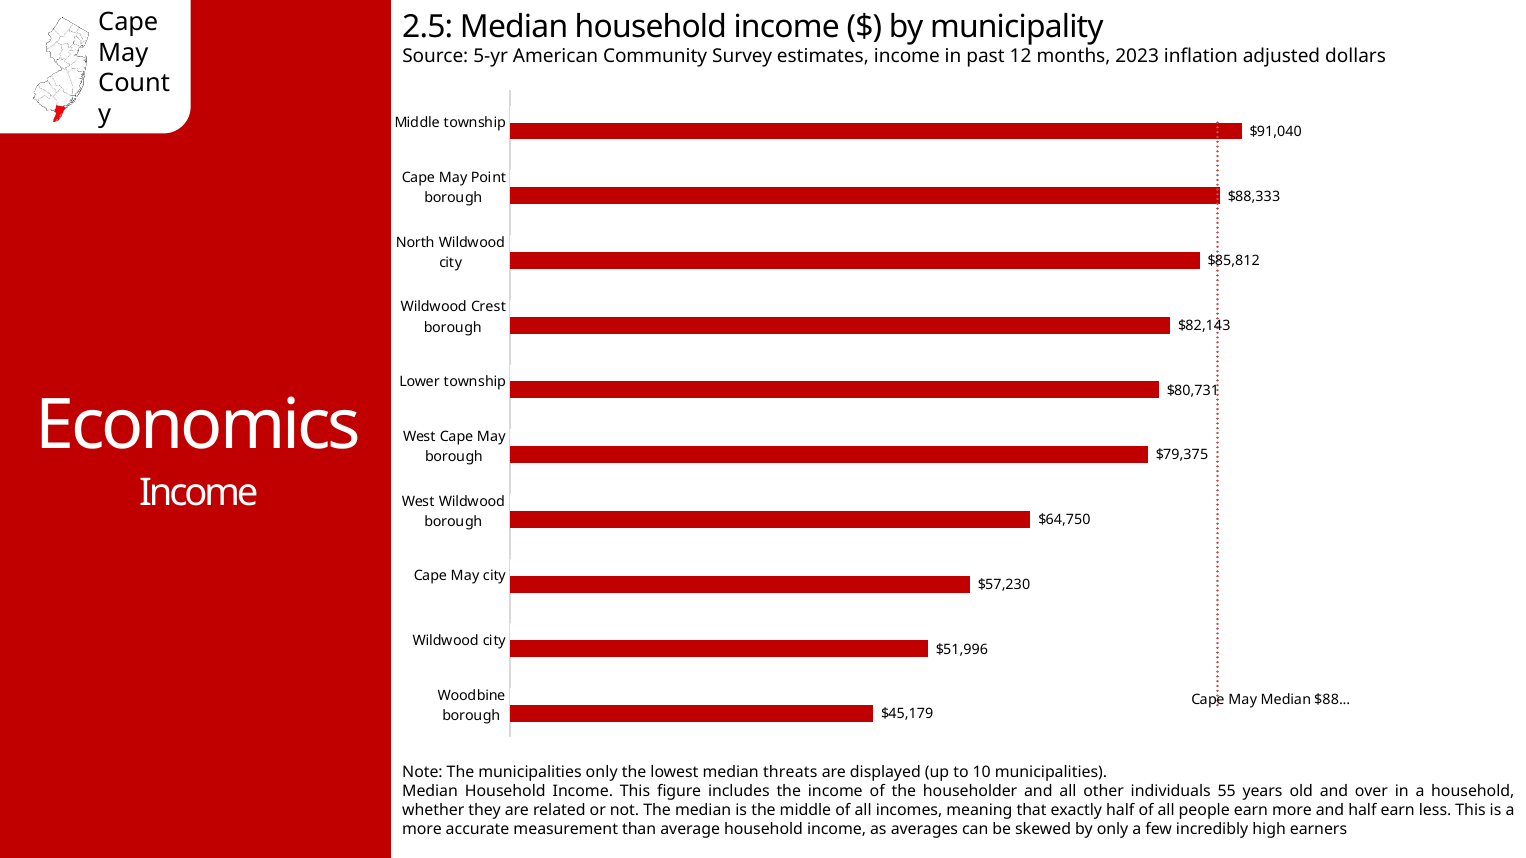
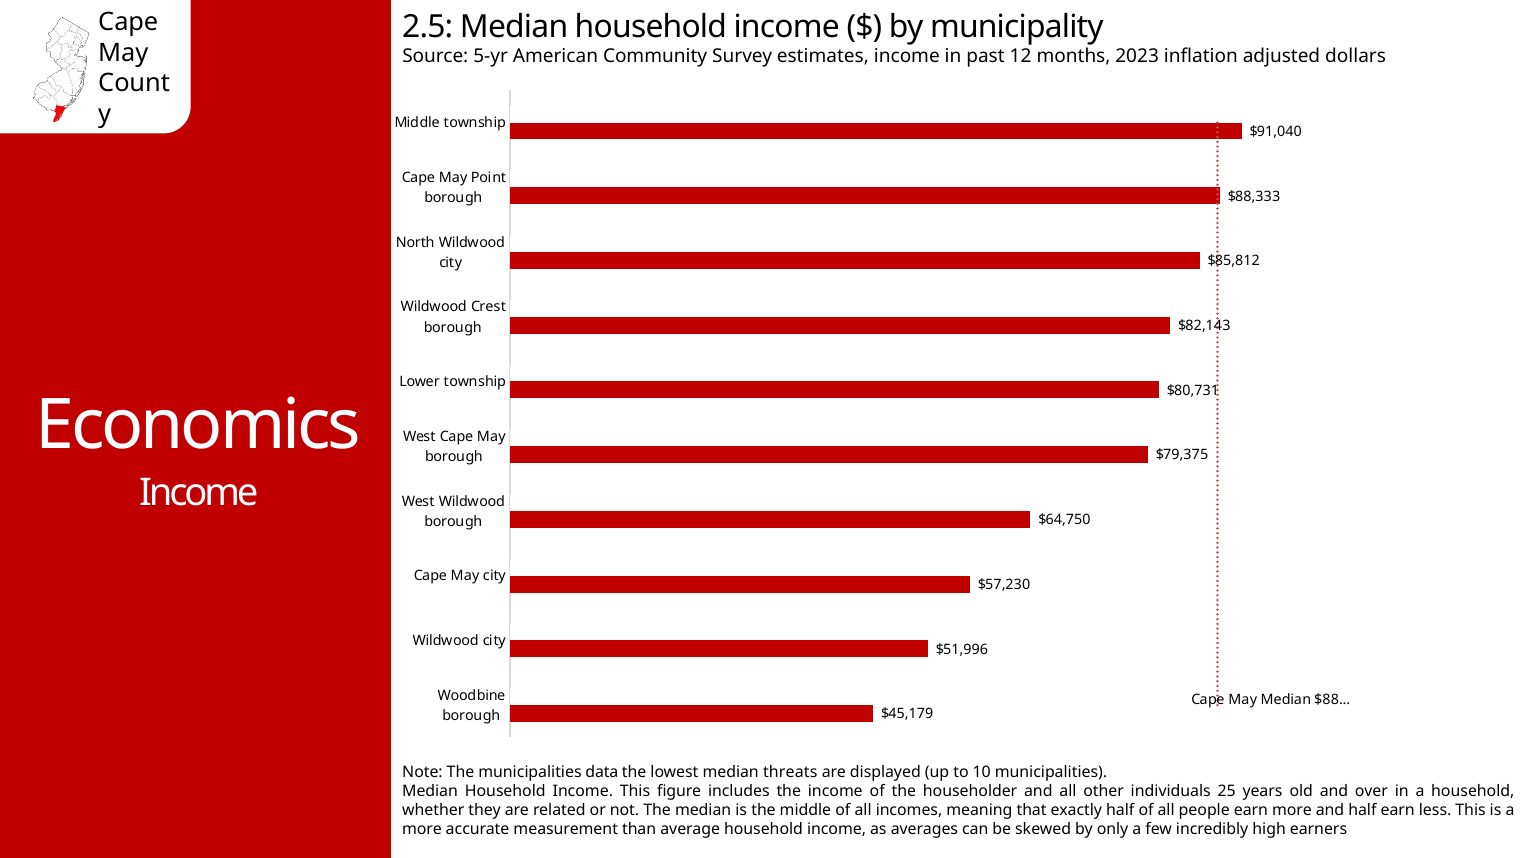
municipalities only: only -> data
55: 55 -> 25
